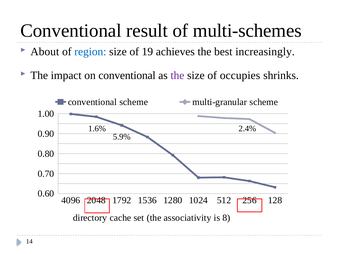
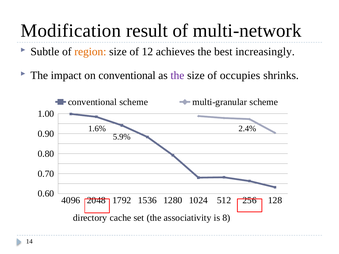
Conventional at (71, 31): Conventional -> Modification
multi-schemes: multi-schemes -> multi-network
About: About -> Subtle
region colour: blue -> orange
19: 19 -> 12
